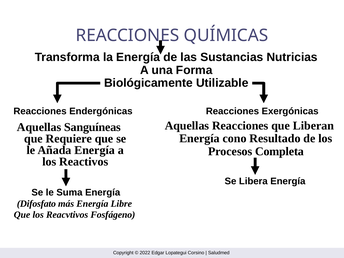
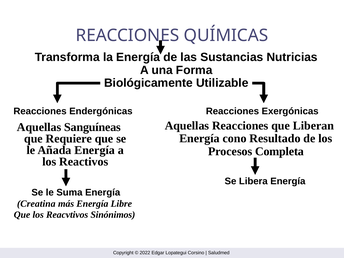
Difosfato: Difosfato -> Creatina
Fosfágeno: Fosfágeno -> Sinónimos
